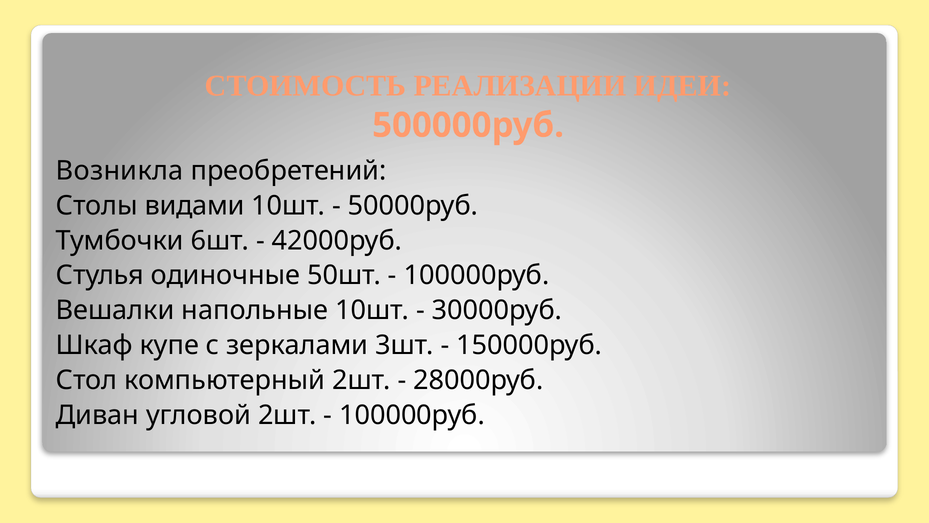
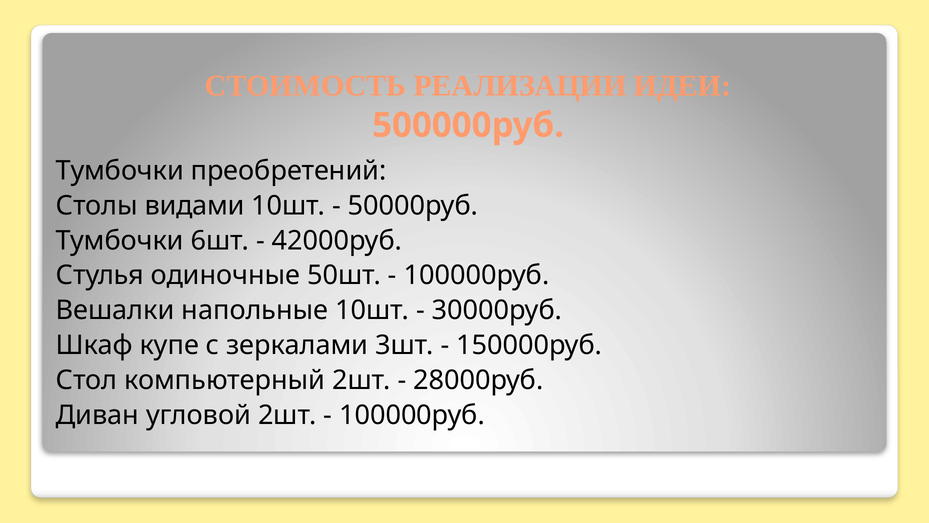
Возникла at (120, 171): Возникла -> Тумбочки
